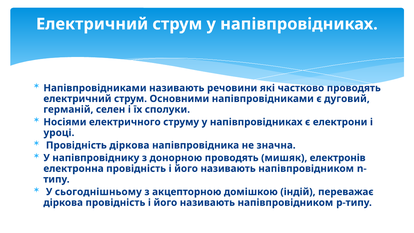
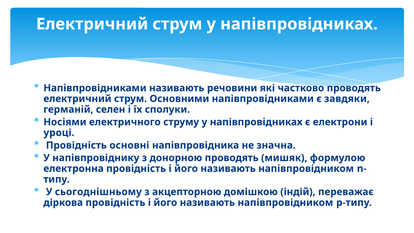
дуговий: дуговий -> завдяки
Провідність діркова: діркова -> основні
електронів: електронів -> формулою
